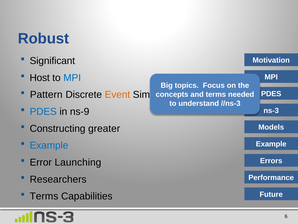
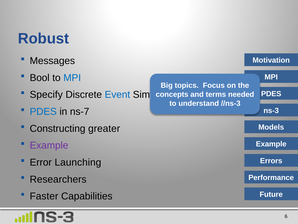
Significant: Significant -> Messages
Host: Host -> Bool
Pattern: Pattern -> Specify
Event colour: orange -> blue
ns-9: ns-9 -> ns-7
Example at (49, 145) colour: blue -> purple
Terms at (44, 196): Terms -> Faster
